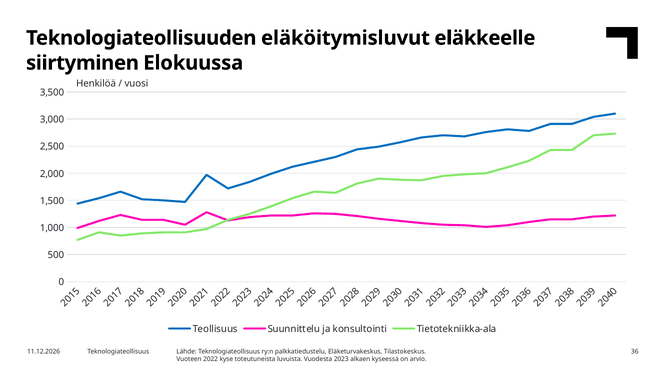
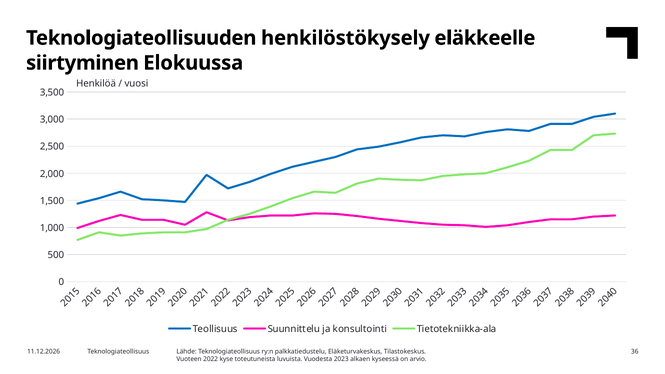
eläköitymisluvut: eläköitymisluvut -> henkilöstökysely
